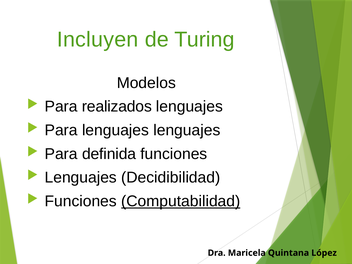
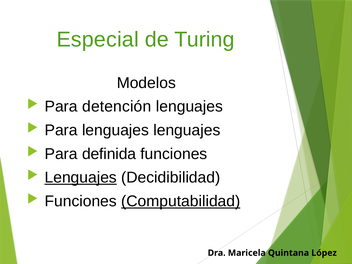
Incluyen: Incluyen -> Especial
realizados: realizados -> detención
Lenguajes at (81, 178) underline: none -> present
